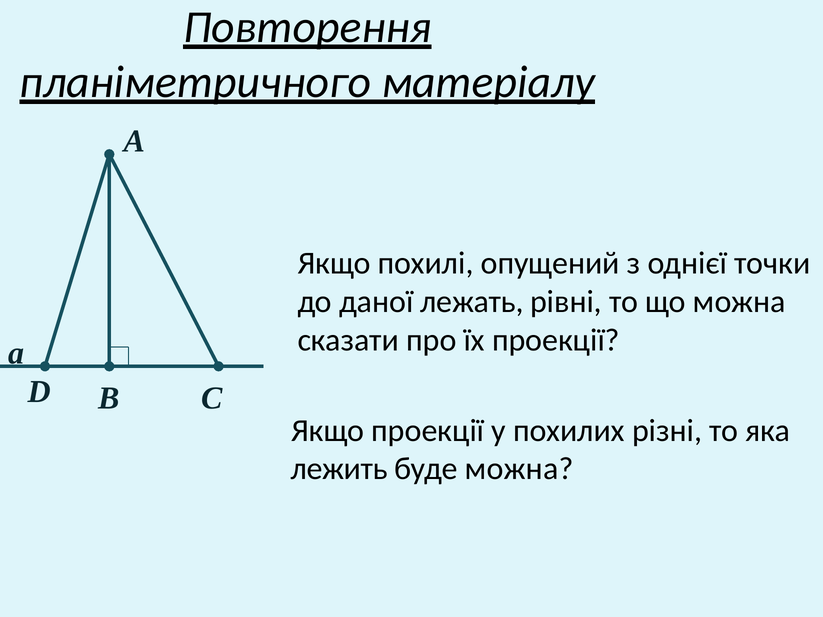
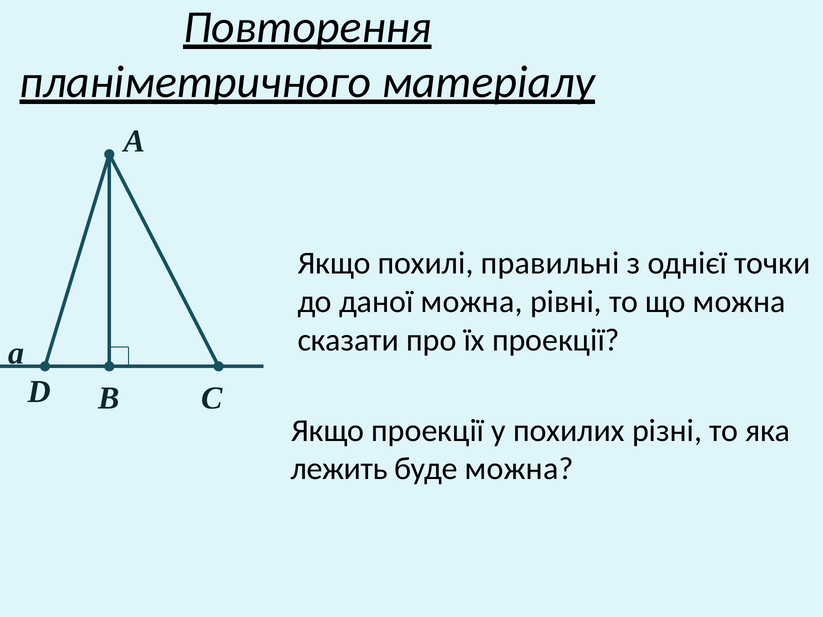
опущений: опущений -> правильні
даної лежать: лежать -> можна
